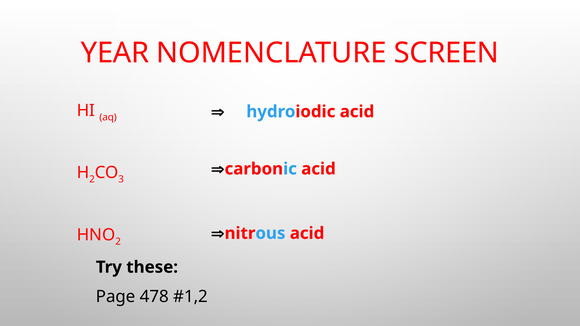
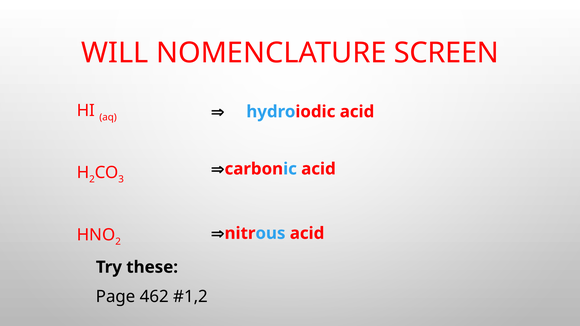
YEAR: YEAR -> WILL
478: 478 -> 462
